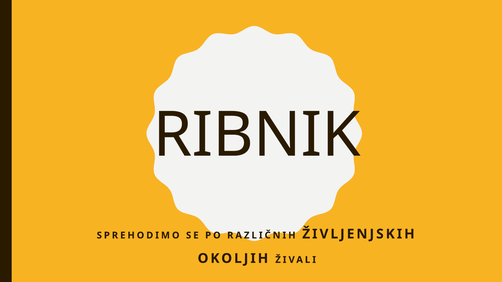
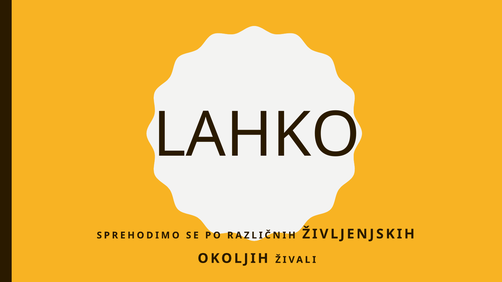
RIBNIK: RIBNIK -> LAHKO
